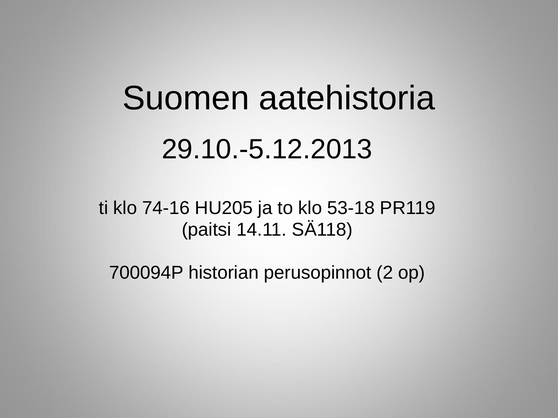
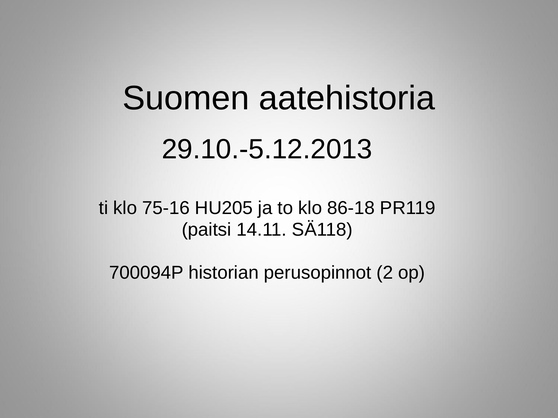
74-16: 74-16 -> 75-16
53-18: 53-18 -> 86-18
